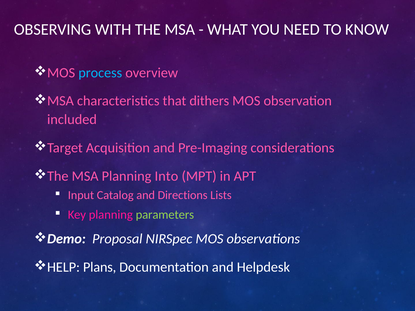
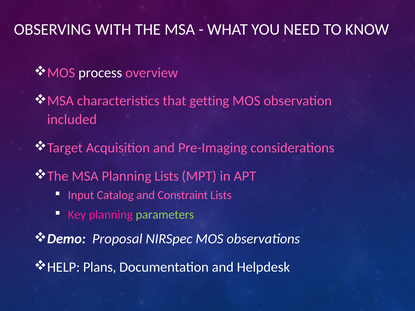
process colour: light blue -> white
dithers: dithers -> getting
Planning Into: Into -> Lists
Directions: Directions -> Constraint
